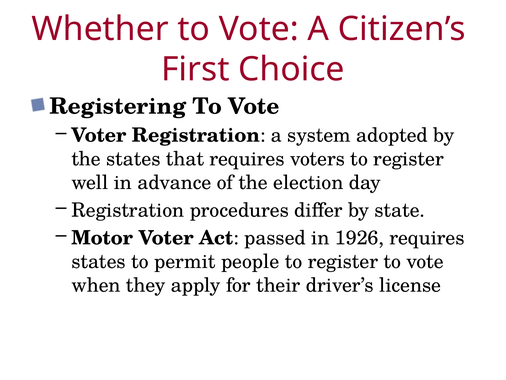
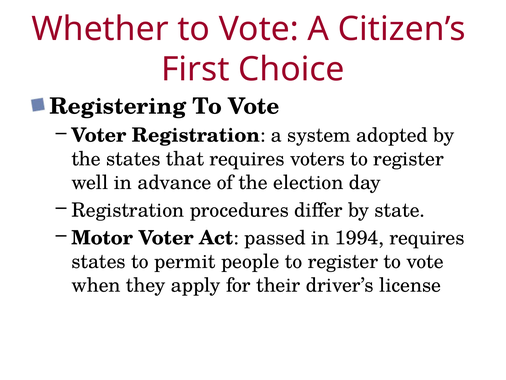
1926: 1926 -> 1994
